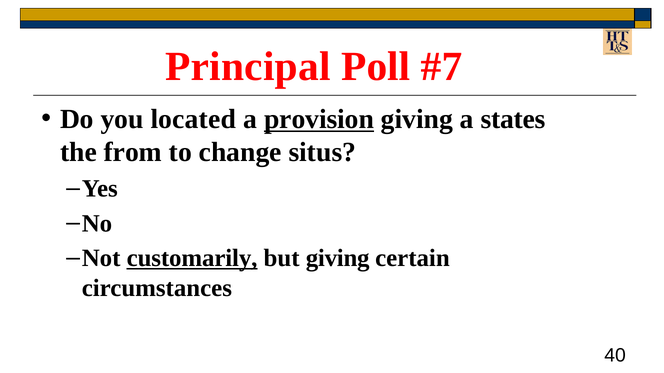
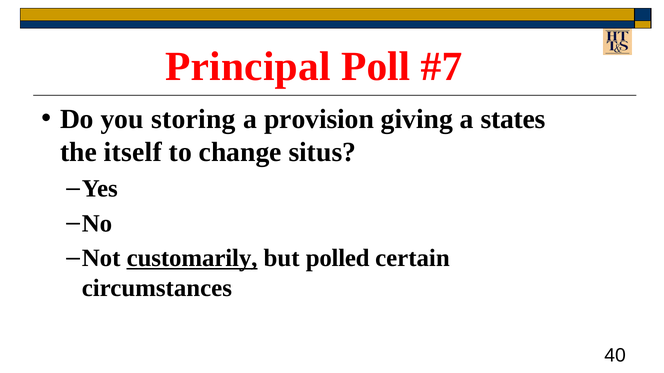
located: located -> storing
provision underline: present -> none
from: from -> itself
but giving: giving -> polled
